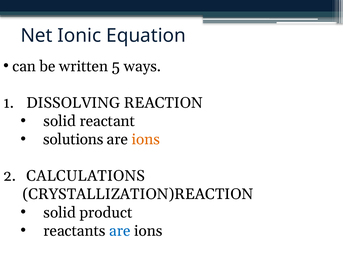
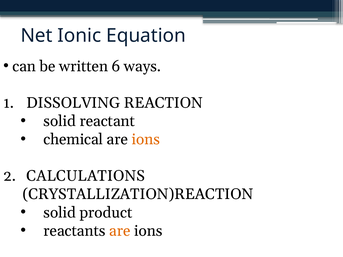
5: 5 -> 6
solutions: solutions -> chemical
are at (120, 231) colour: blue -> orange
